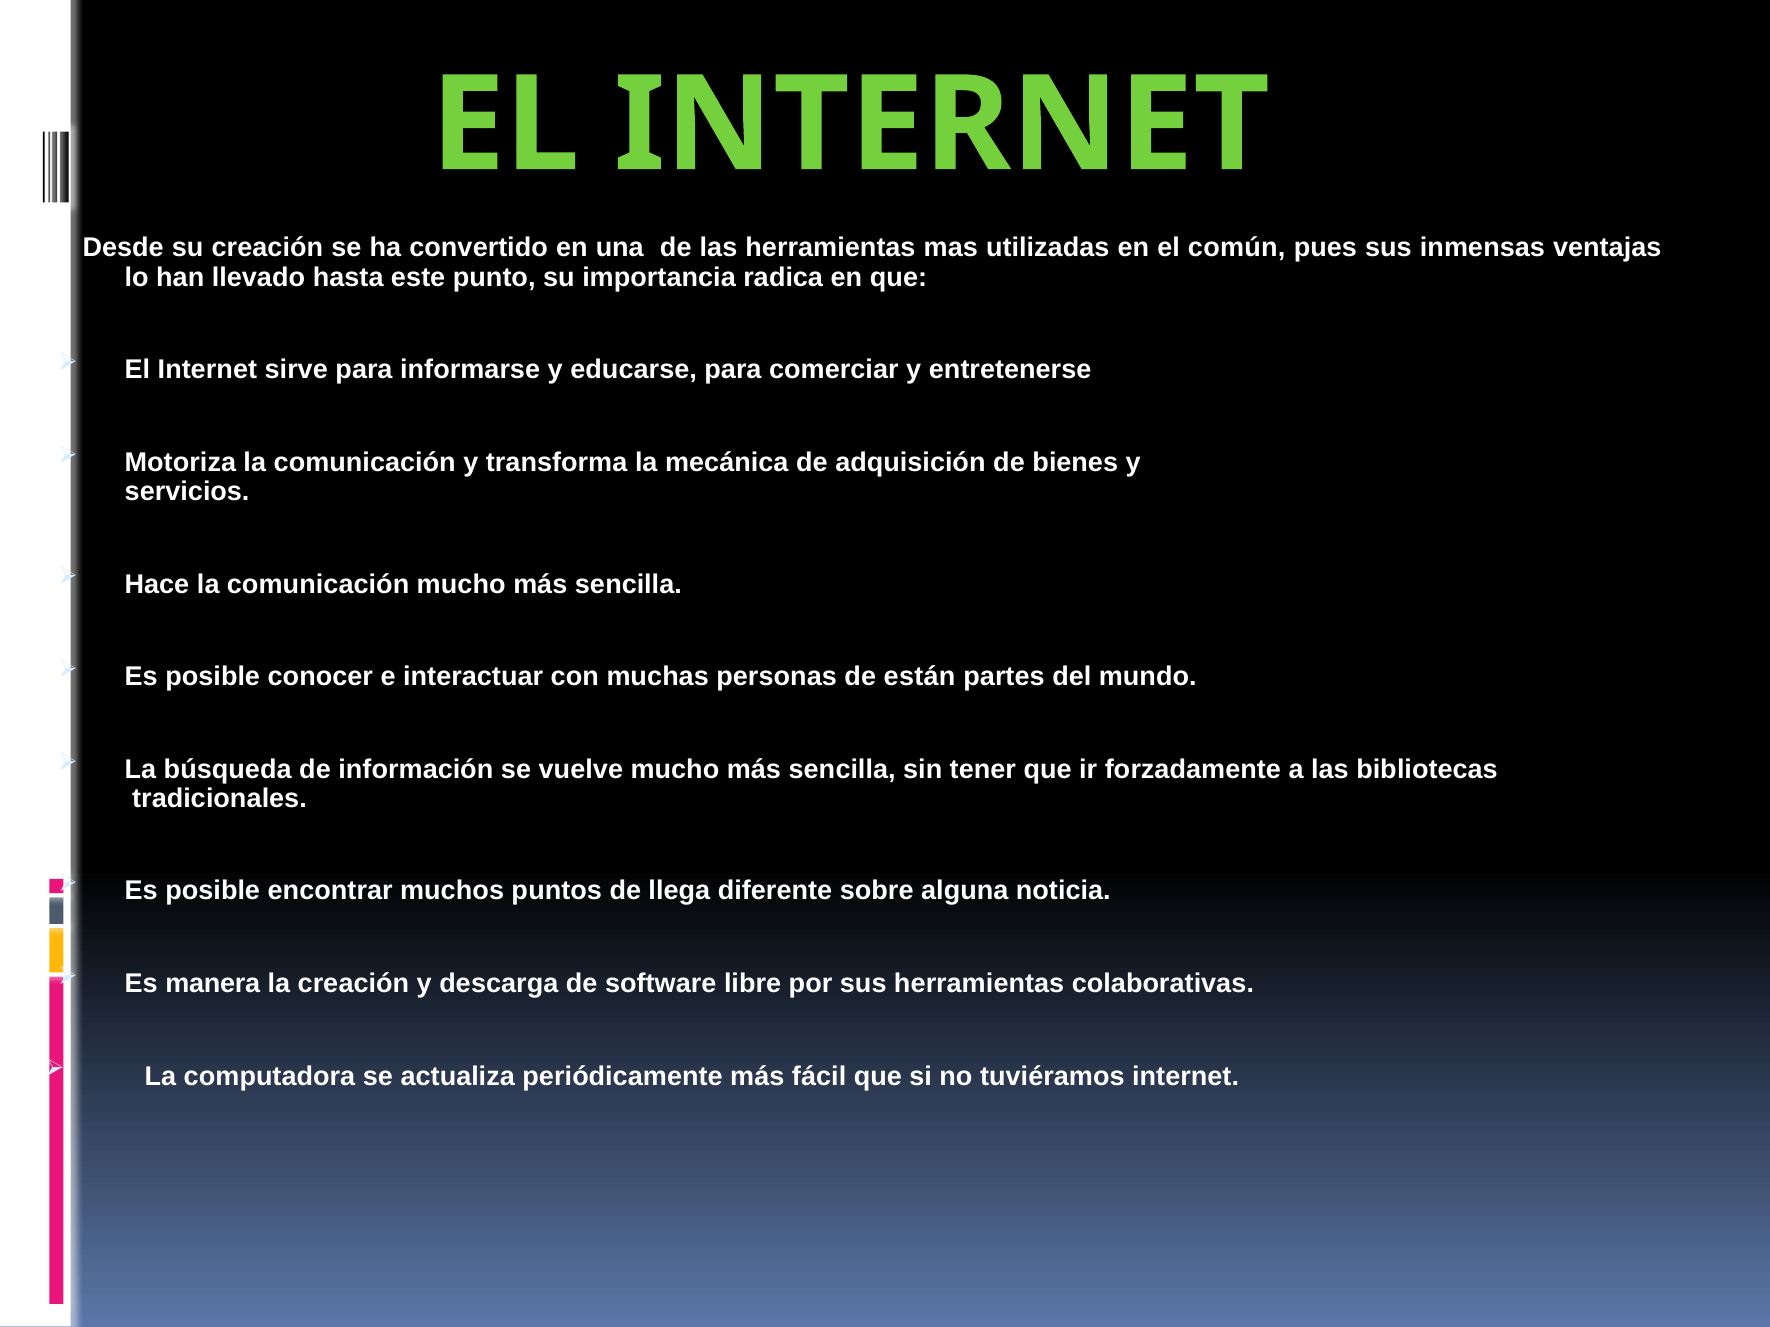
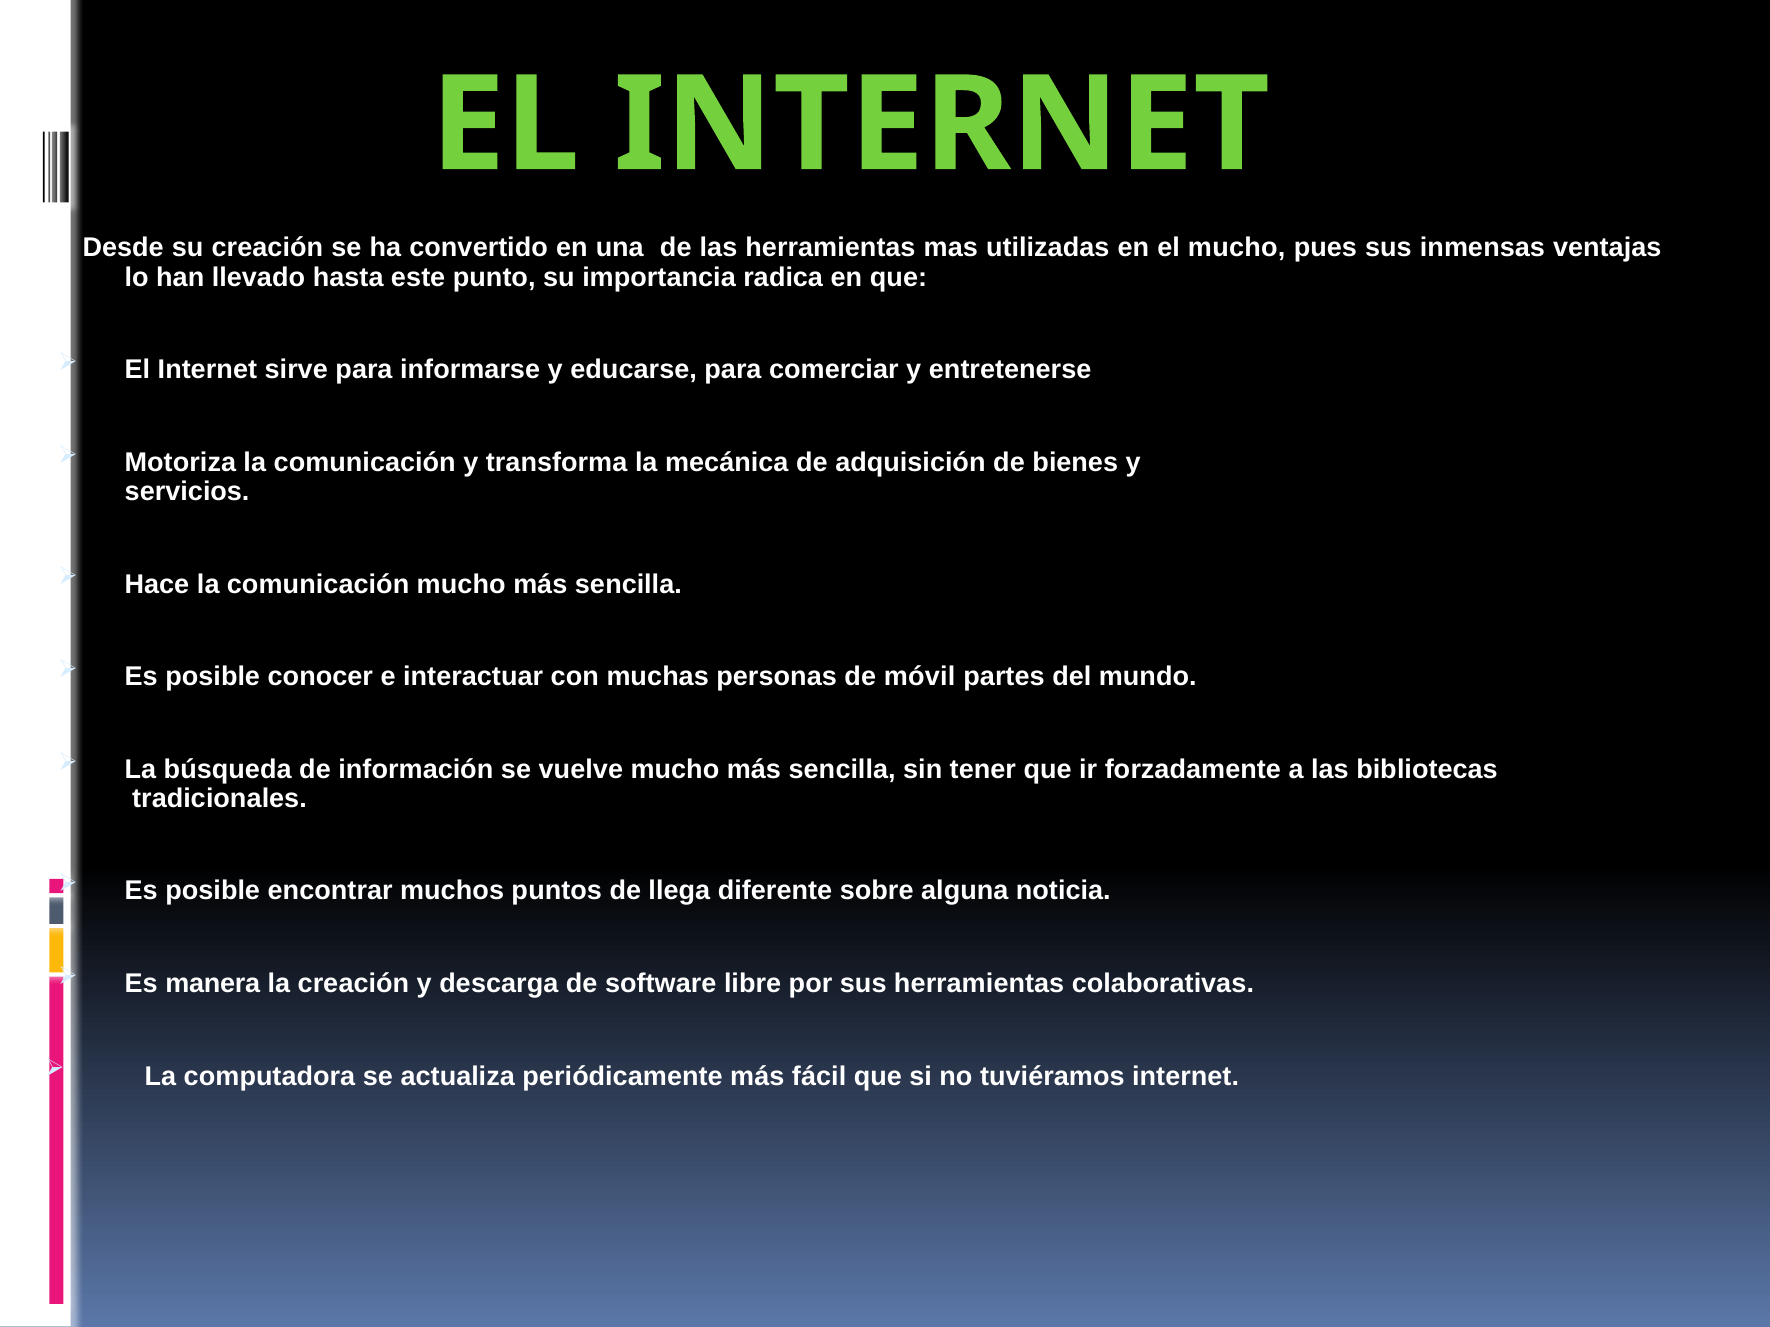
el común: común -> mucho
están: están -> móvil
